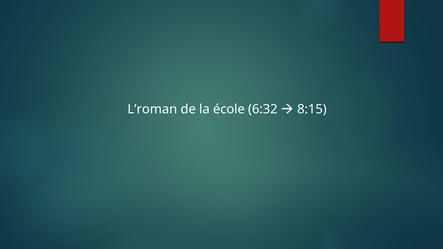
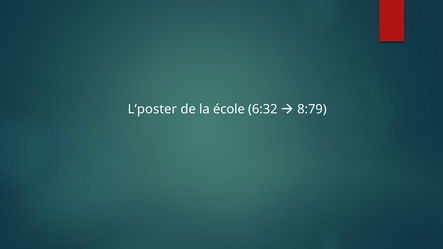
L’roman: L’roman -> L’poster
8:15: 8:15 -> 8:79
